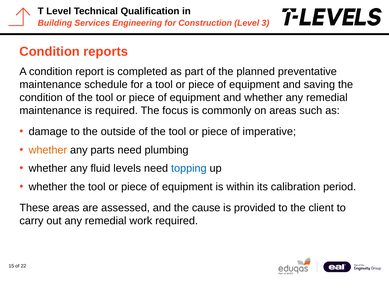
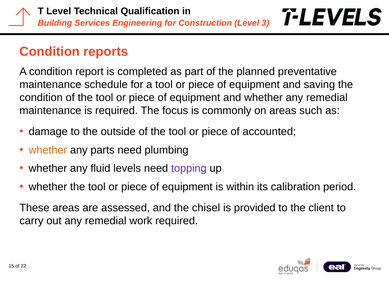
imperative: imperative -> accounted
topping colour: blue -> purple
cause: cause -> chisel
